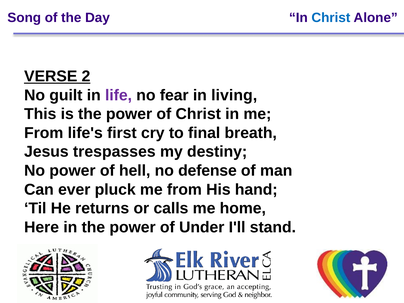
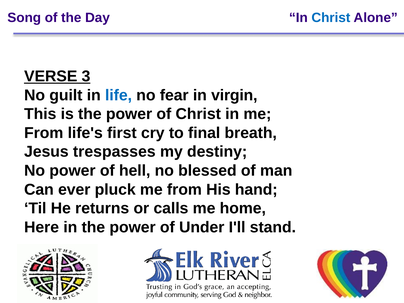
2: 2 -> 3
life colour: purple -> blue
living: living -> virgin
defense: defense -> blessed
